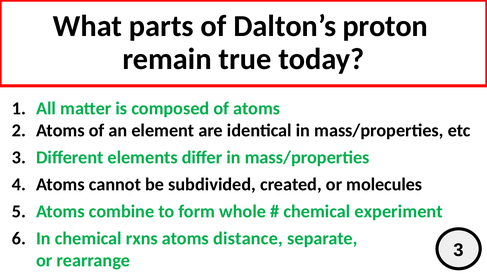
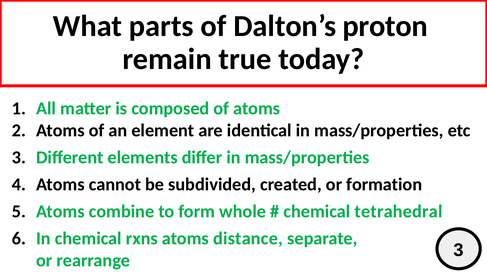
molecules: molecules -> formation
experiment: experiment -> tetrahedral
